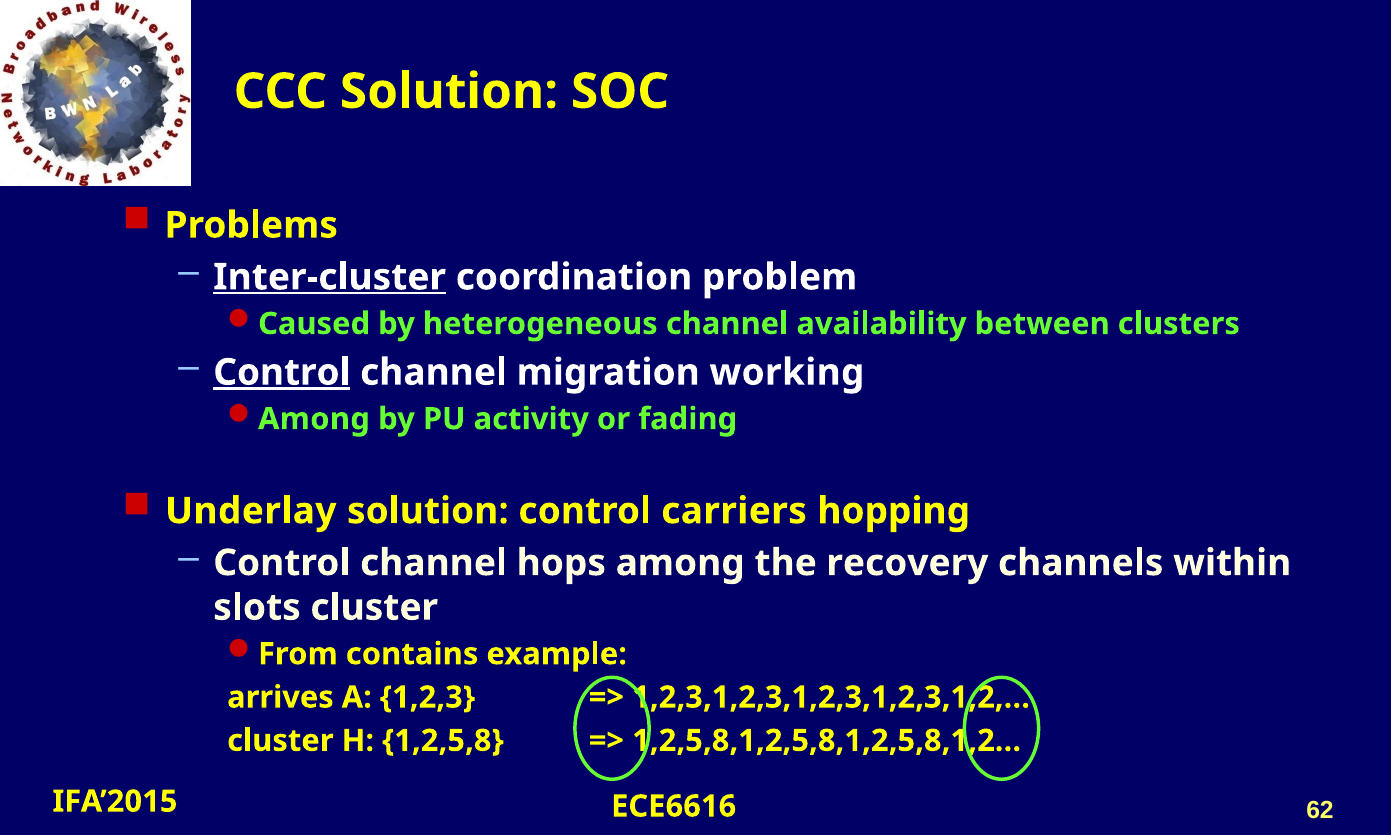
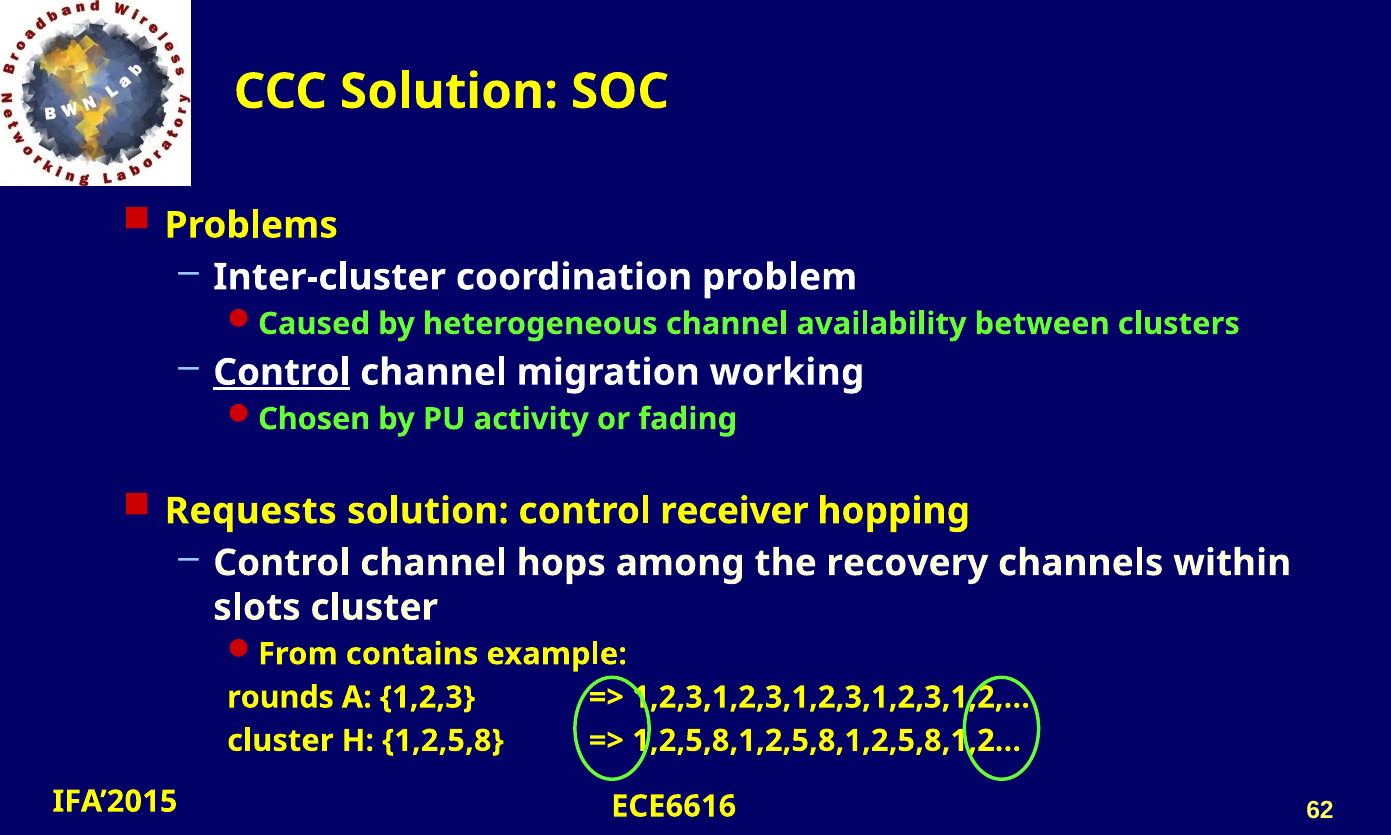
Inter-cluster underline: present -> none
Among at (314, 419): Among -> Chosen
Underlay: Underlay -> Requests
carriers: carriers -> receiver
arrives: arrives -> rounds
